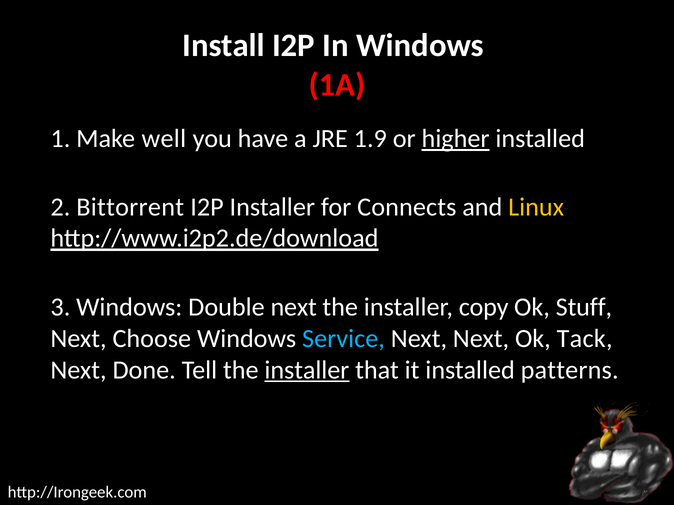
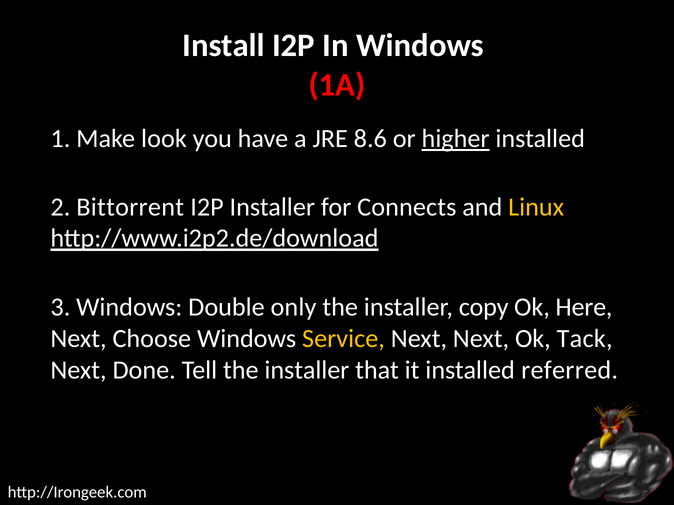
well: well -> look
1.9: 1.9 -> 8.6
Double next: next -> only
Stuff: Stuff -> Here
Service colour: light blue -> yellow
installer at (307, 370) underline: present -> none
patterns: patterns -> referred
